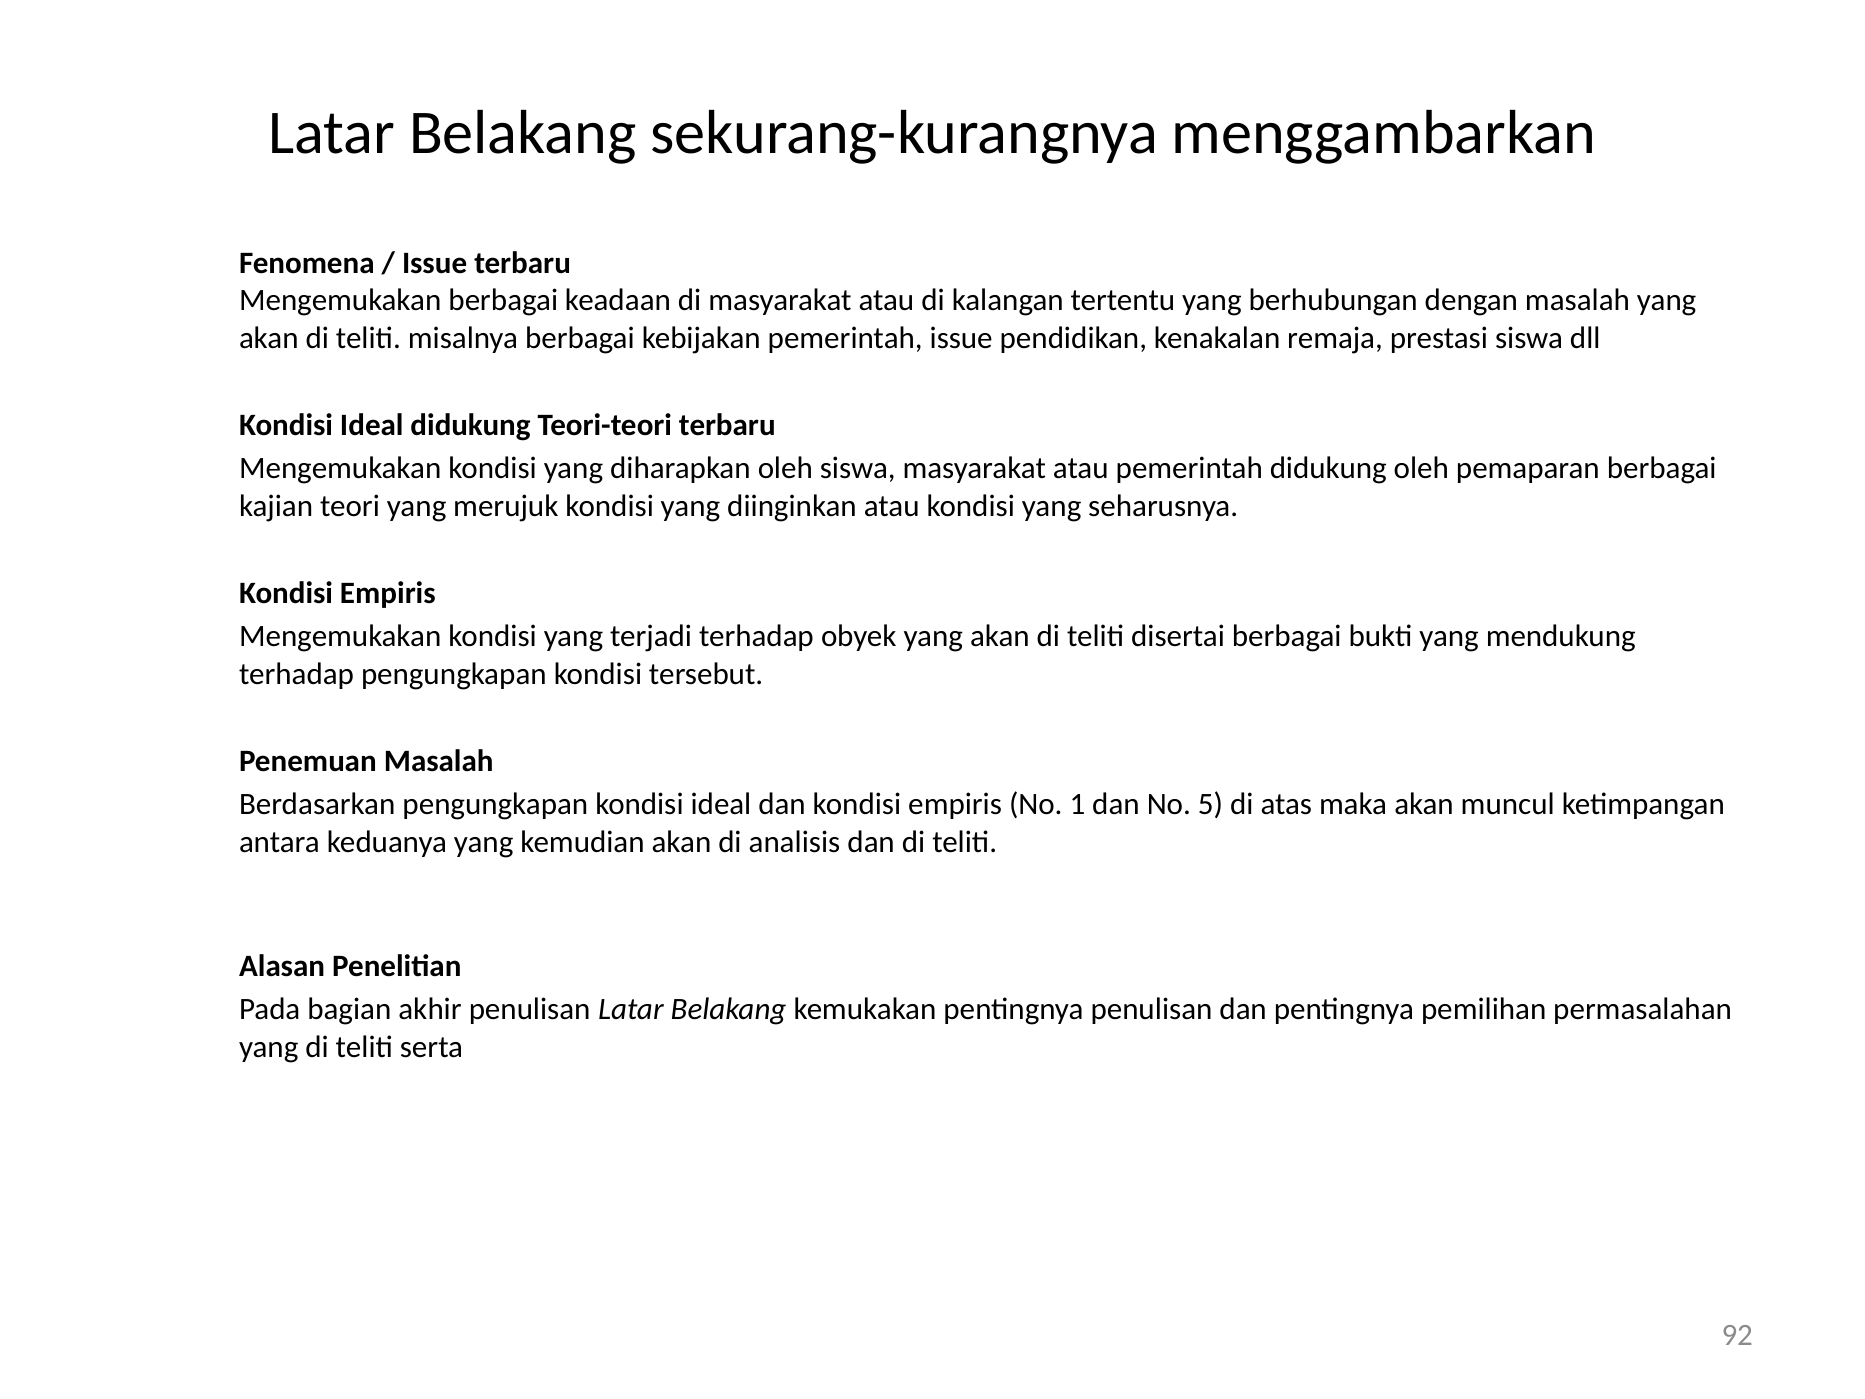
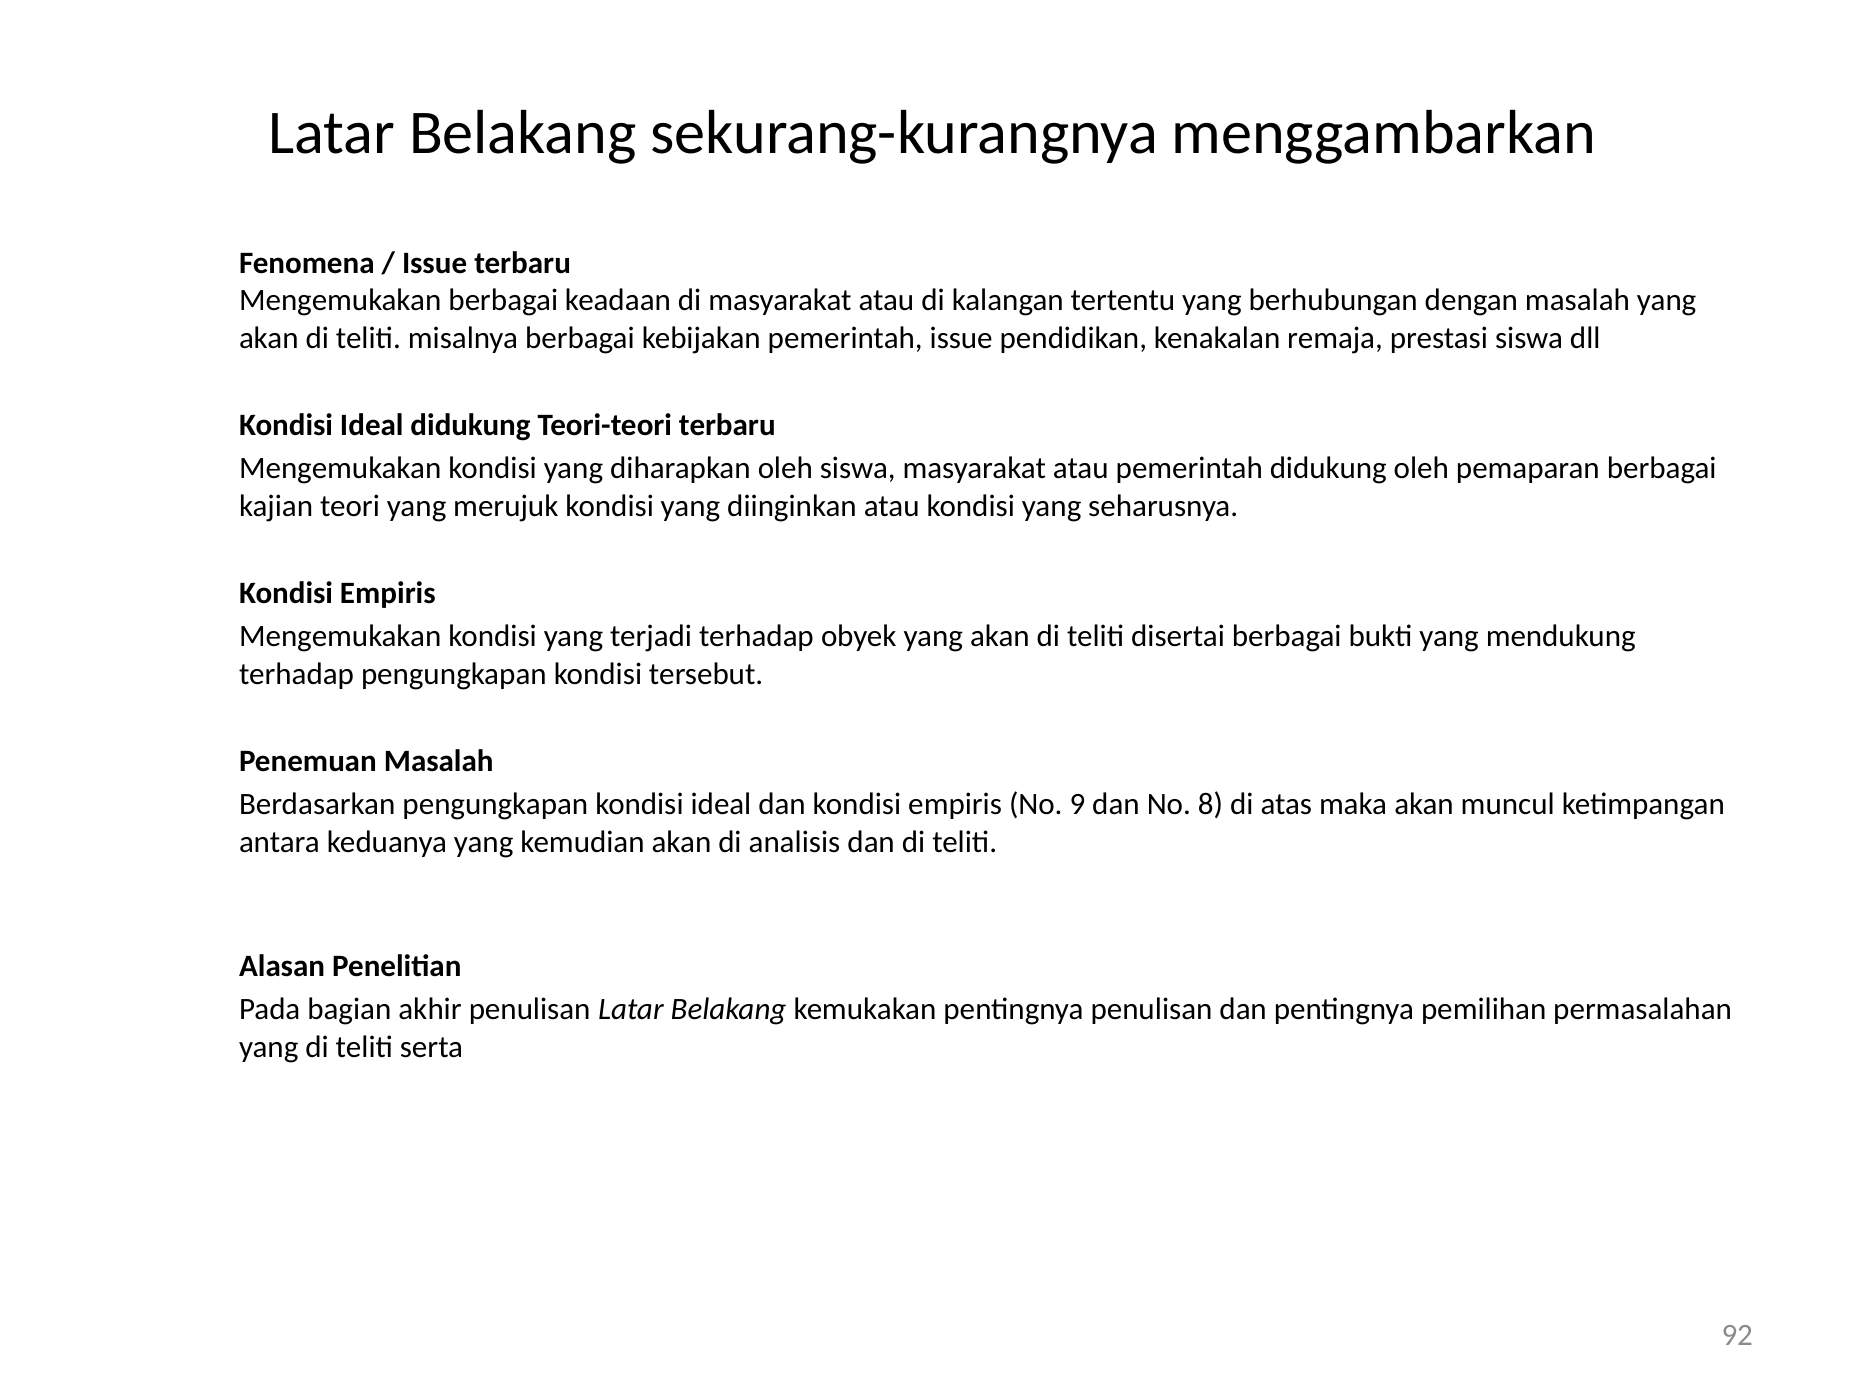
1: 1 -> 9
5: 5 -> 8
